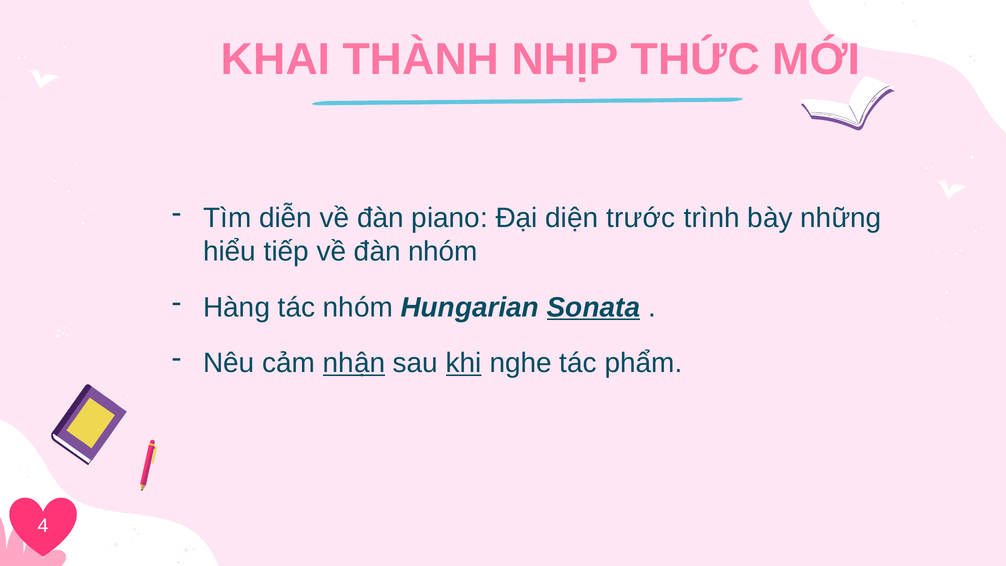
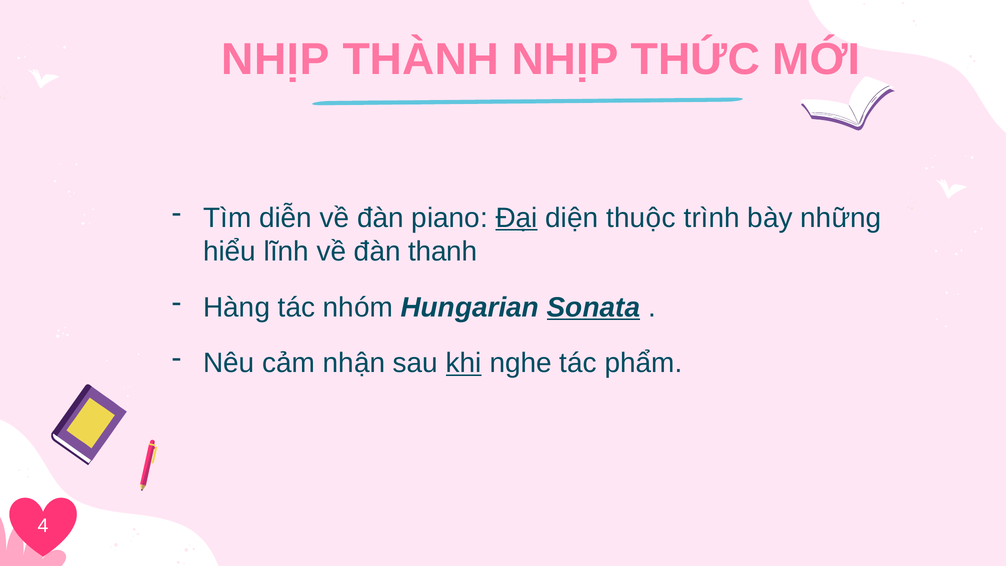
KHAI at (276, 59): KHAI -> NHỊP
Đại underline: none -> present
trước: trước -> thuộc
tiếp: tiếp -> lĩnh
đàn nhóm: nhóm -> thanh
nhận underline: present -> none
